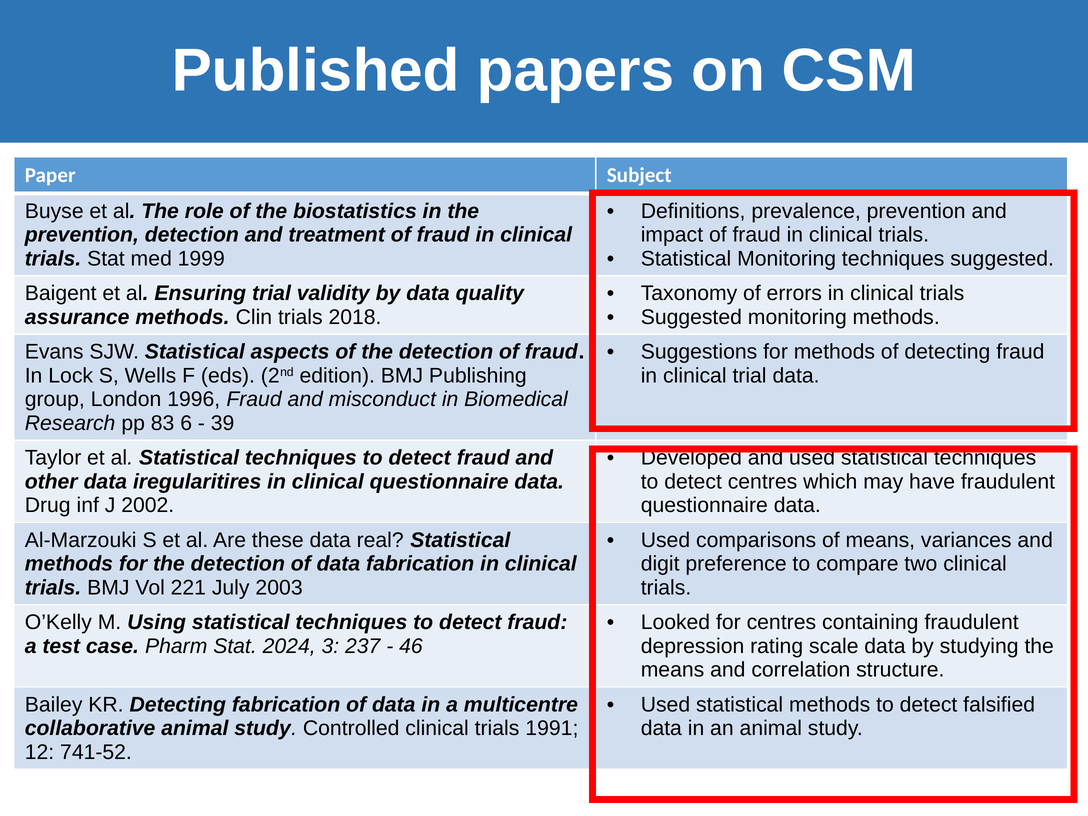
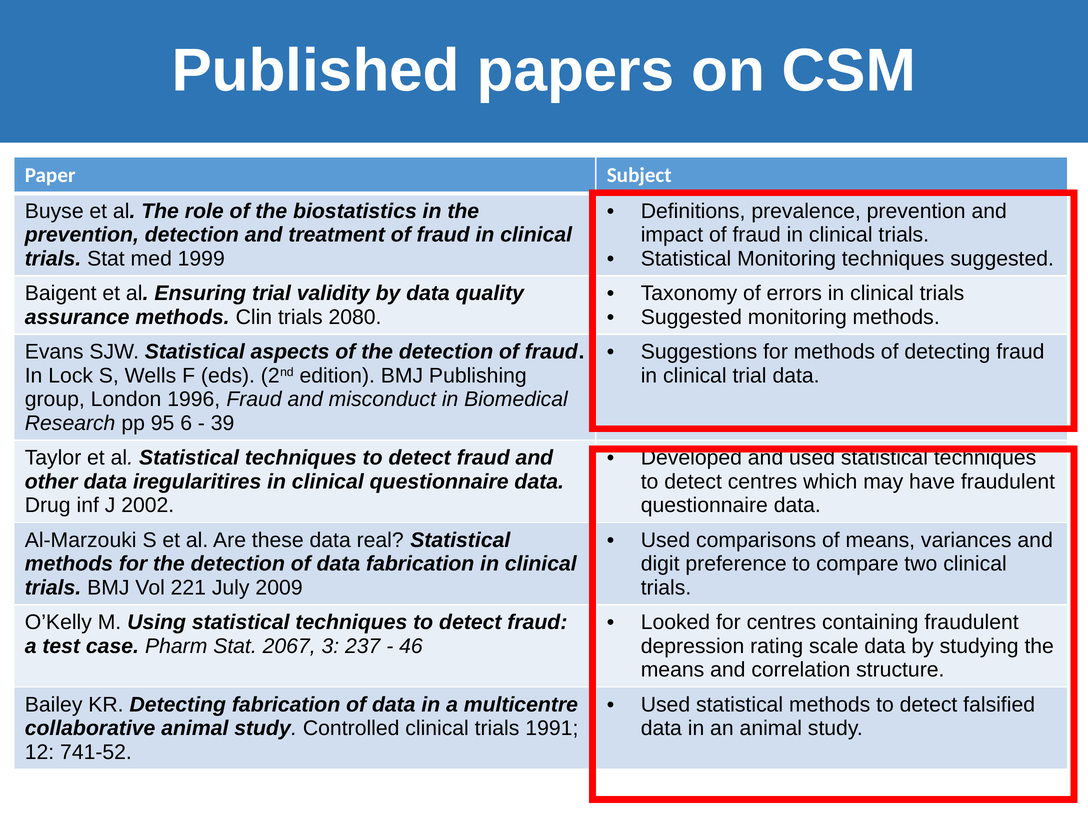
2018: 2018 -> 2080
83: 83 -> 95
2003: 2003 -> 2009
2024: 2024 -> 2067
